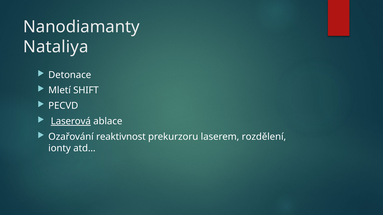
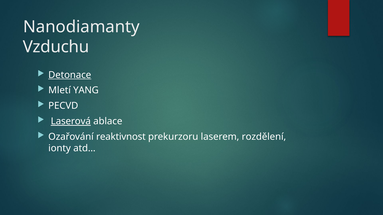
Nataliya: Nataliya -> Vzduchu
Detonace underline: none -> present
SHIFT: SHIFT -> YANG
